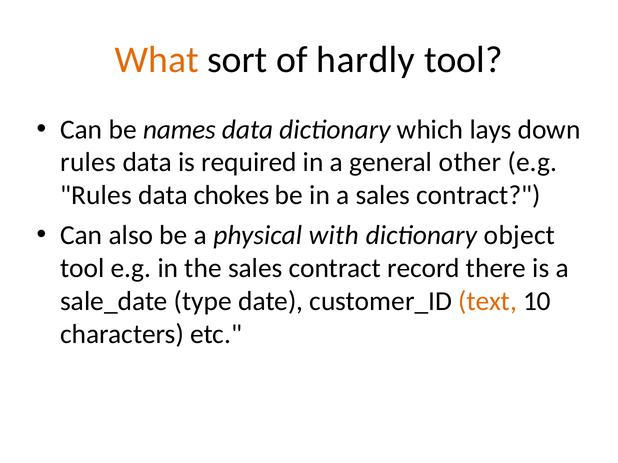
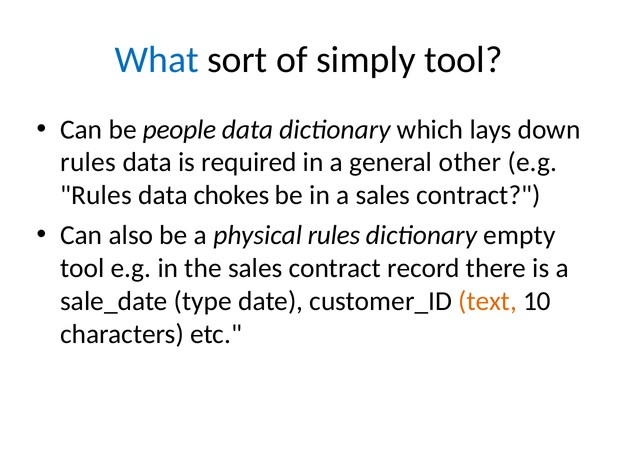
What colour: orange -> blue
hardly: hardly -> simply
names: names -> people
physical with: with -> rules
object: object -> empty
